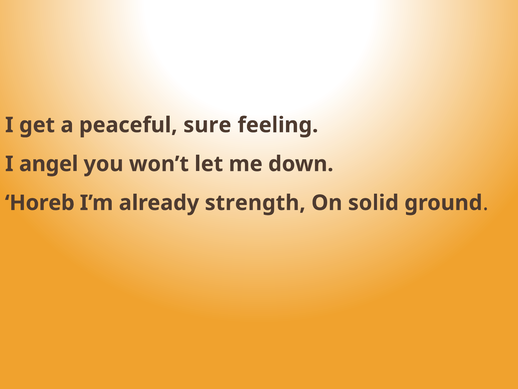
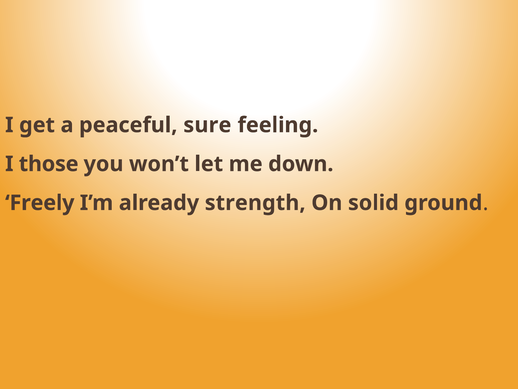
angel: angel -> those
Horeb: Horeb -> Freely
